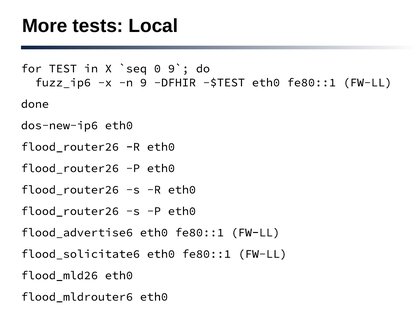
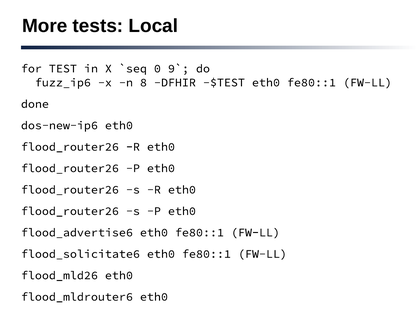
9: 9 -> 8
